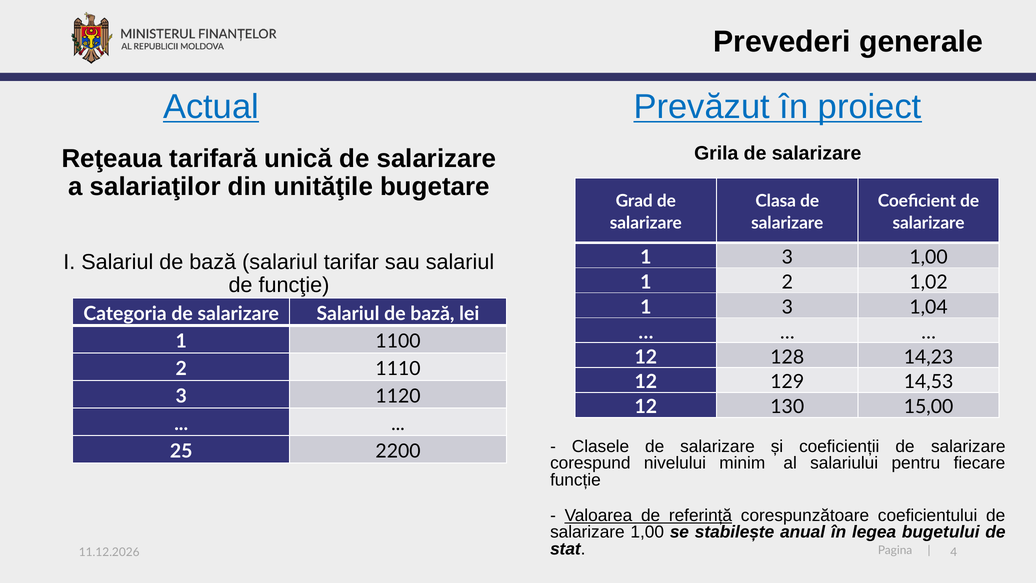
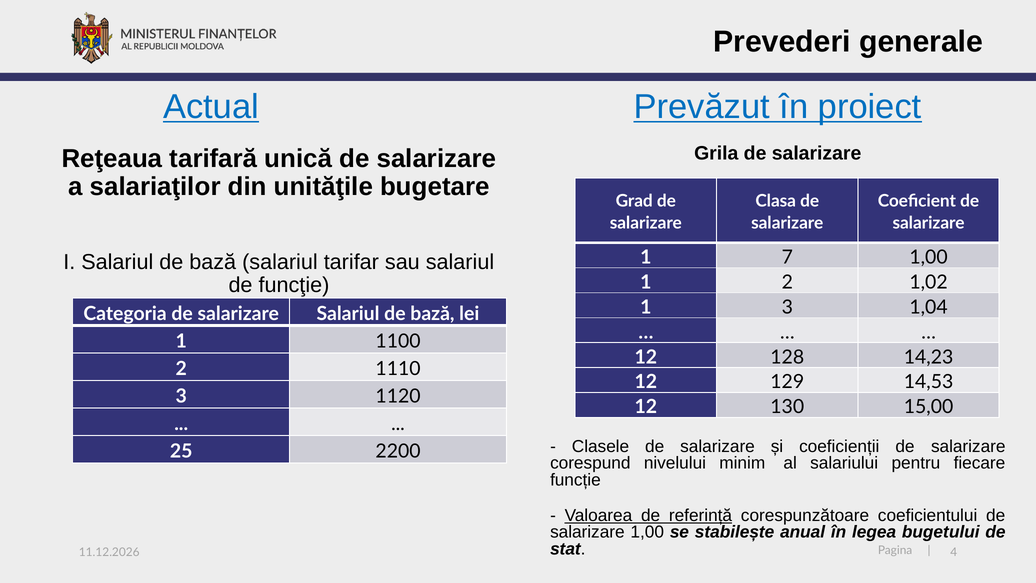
3 at (787, 257): 3 -> 7
